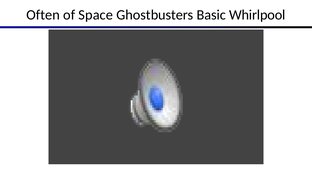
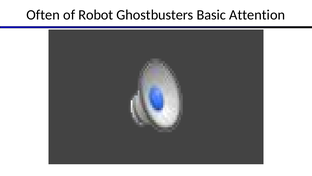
Space: Space -> Robot
Whirlpool: Whirlpool -> Attention
